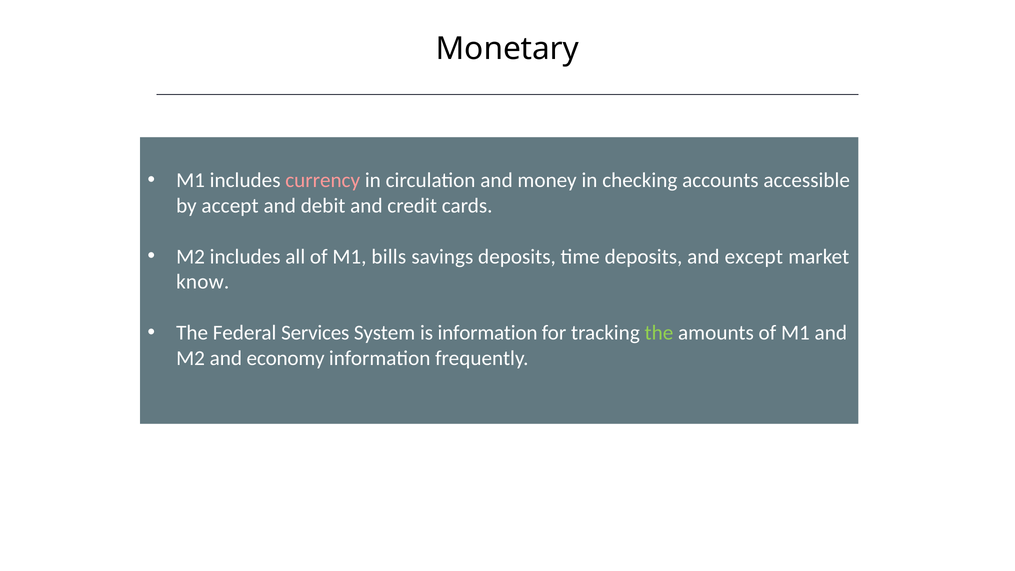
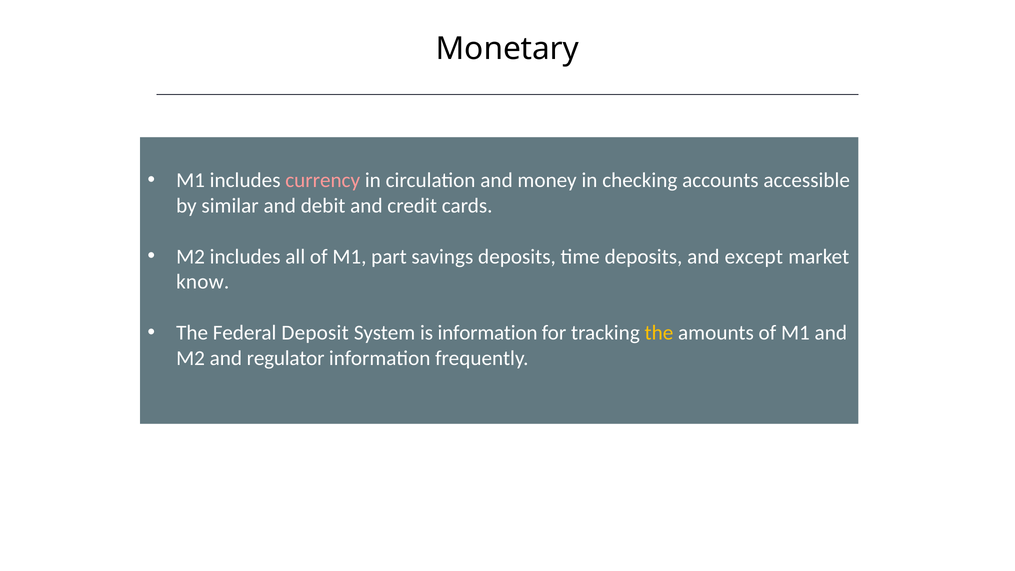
accept: accept -> similar
bills: bills -> part
Services: Services -> Deposit
the at (659, 333) colour: light green -> yellow
economy: economy -> regulator
